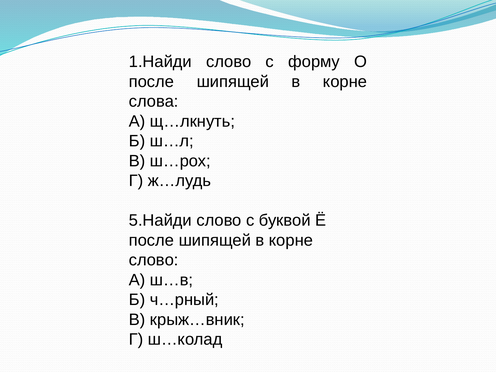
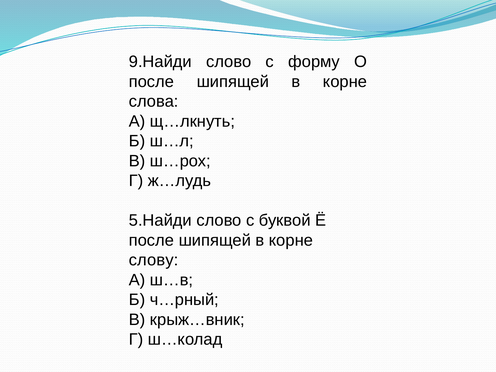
1.Найди: 1.Найди -> 9.Найди
слово at (154, 260): слово -> слову
